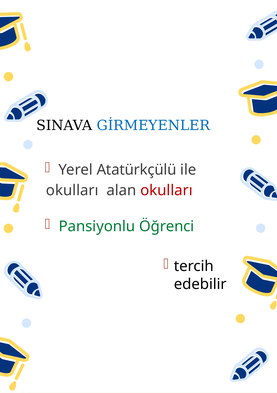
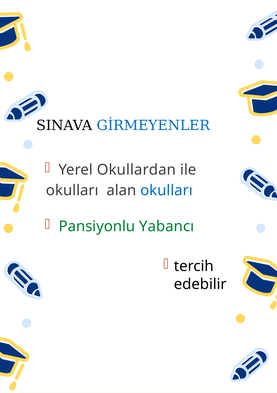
Atatürkçülü: Atatürkçülü -> Okullardan
okulları at (167, 190) colour: red -> blue
Öğrenci: Öğrenci -> Yabancı
